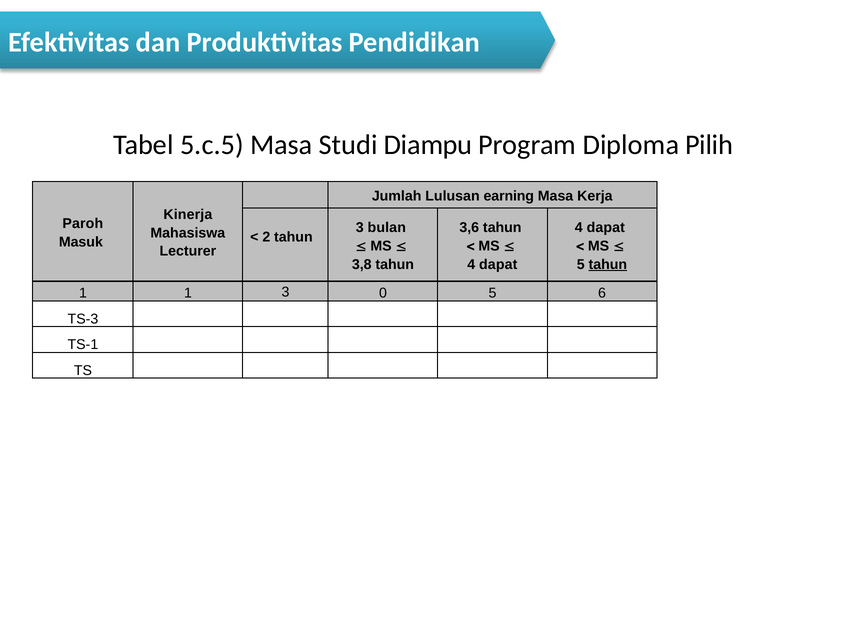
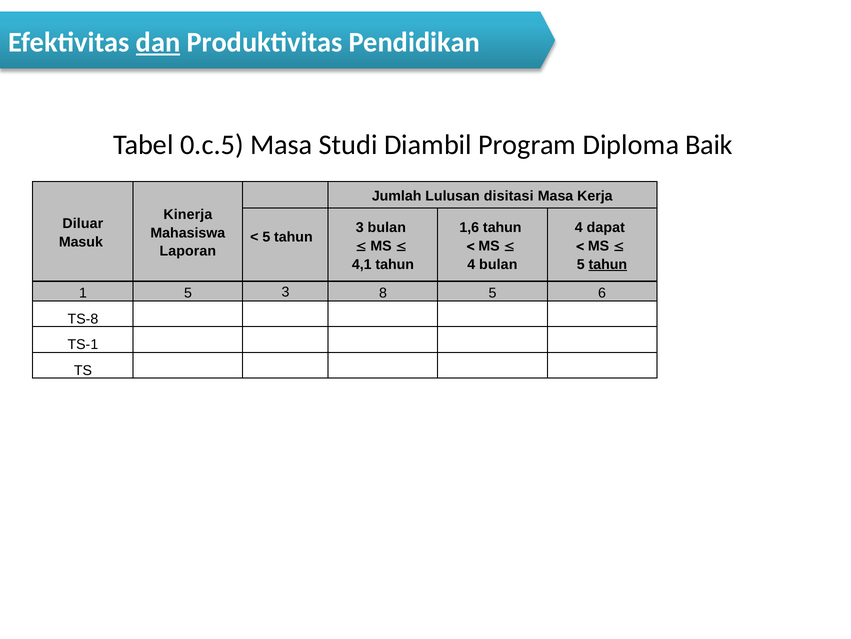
dan underline: none -> present
5.c.5: 5.c.5 -> 0.c.5
Diampu: Diampu -> Diambil
Pilih: Pilih -> Baik
earning: earning -> disitasi
Paroh: Paroh -> Diluar
3,6: 3,6 -> 1,6
2 at (266, 237): 2 -> 5
Lecturer: Lecturer -> Laporan
3,8: 3,8 -> 4,1
dapat at (498, 264): dapat -> bulan
1 1: 1 -> 5
0: 0 -> 8
TS-3: TS-3 -> TS-8
